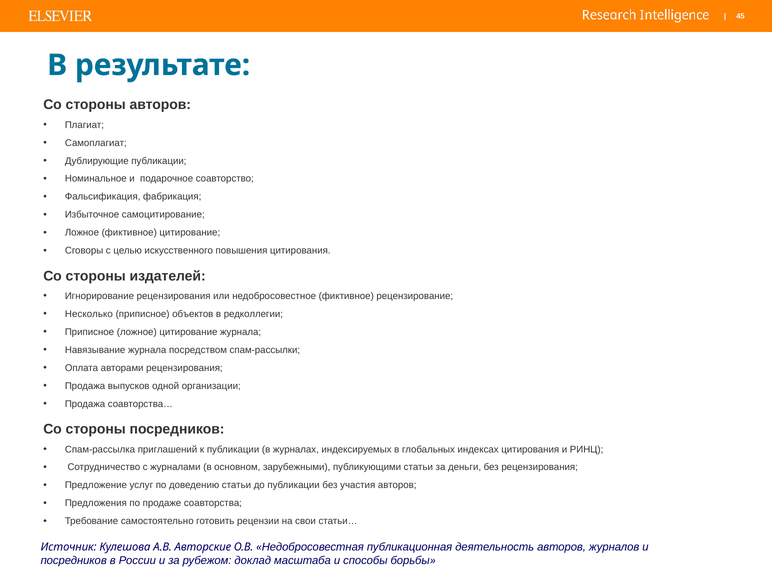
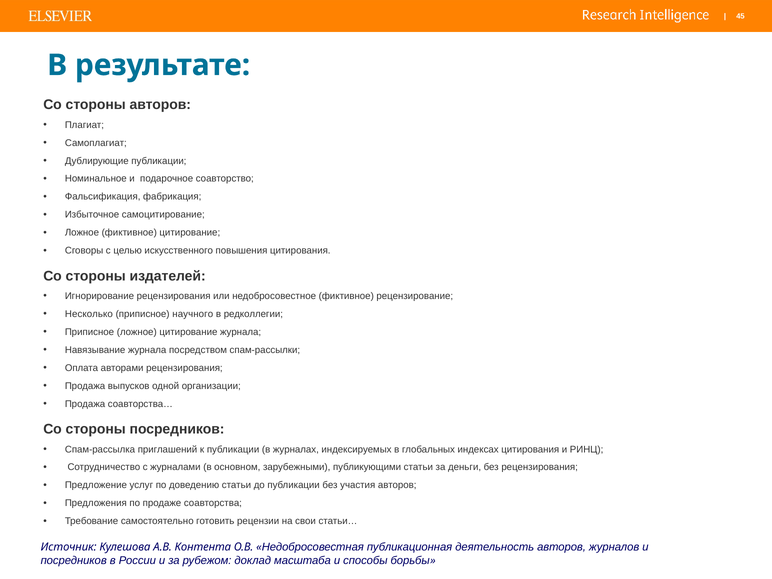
объектов: объектов -> научного
Авторские: Авторские -> Контента
